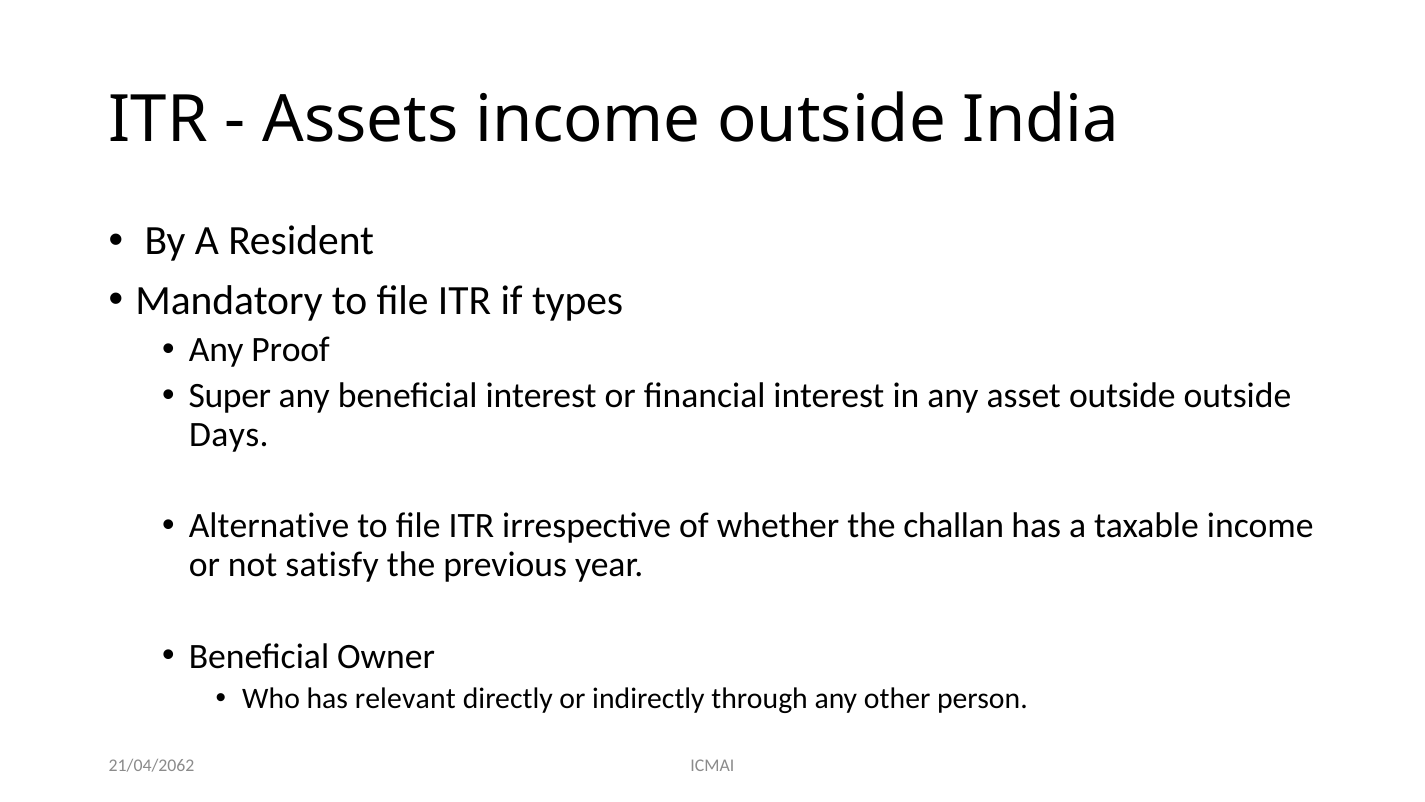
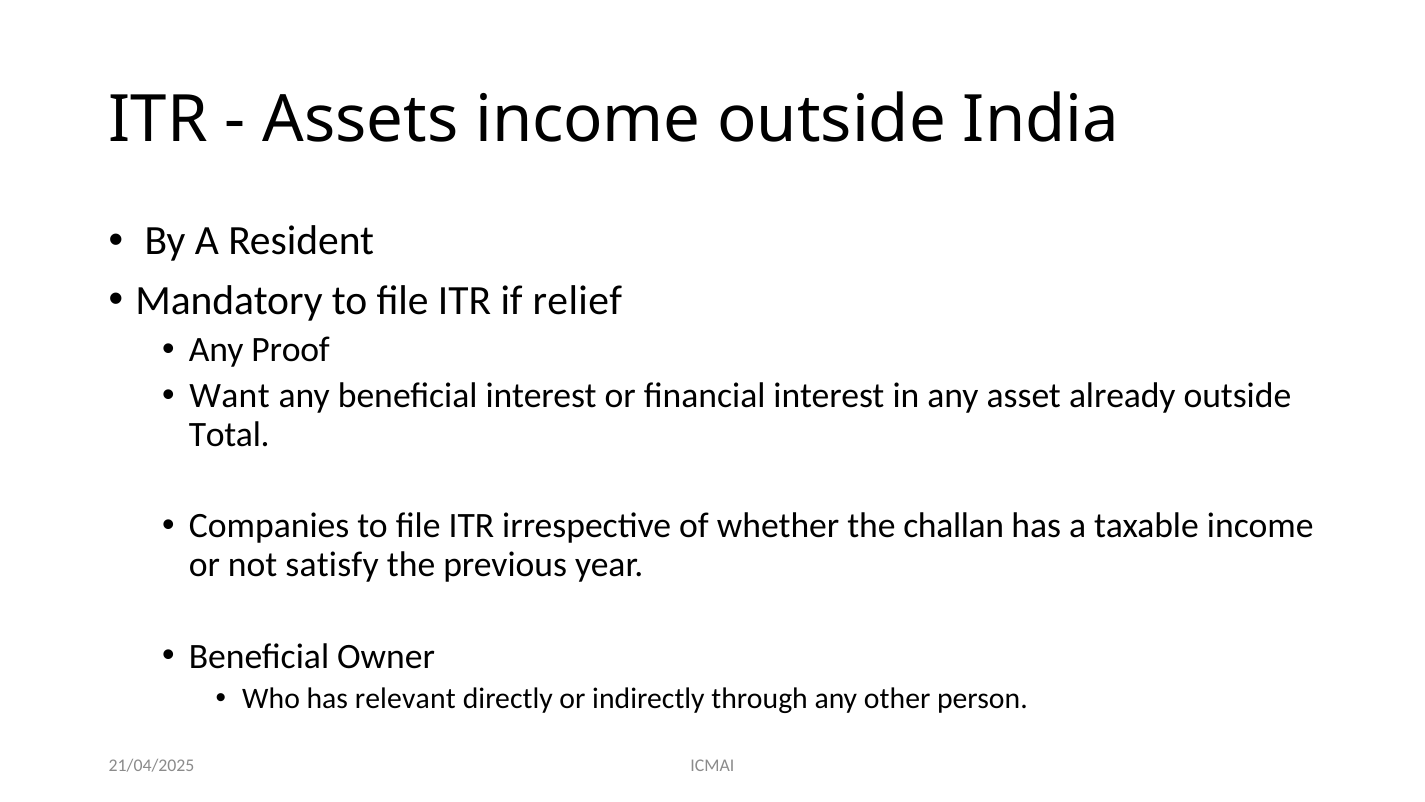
types: types -> relief
Super: Super -> Want
asset outside: outside -> already
Days: Days -> Total
Alternative: Alternative -> Companies
21/04/2062: 21/04/2062 -> 21/04/2025
